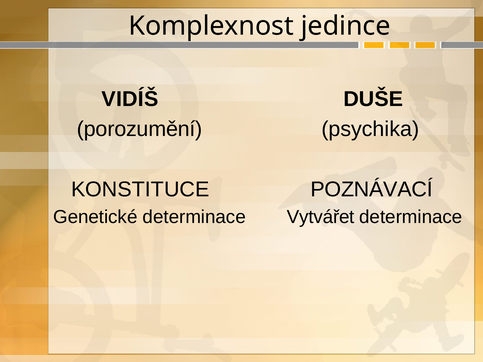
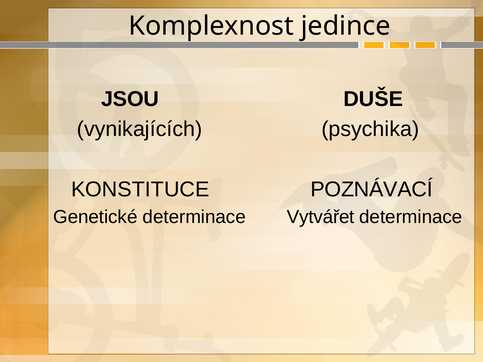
VIDÍŠ: VIDÍŠ -> JSOU
porozumění: porozumění -> vynikajících
